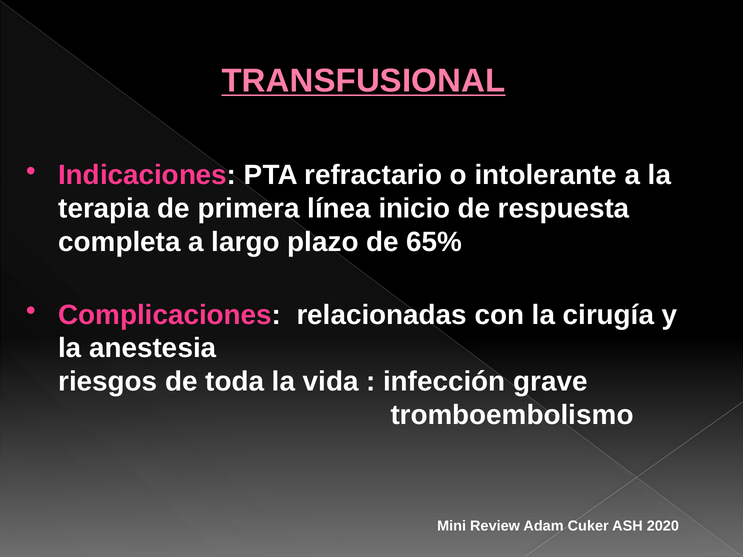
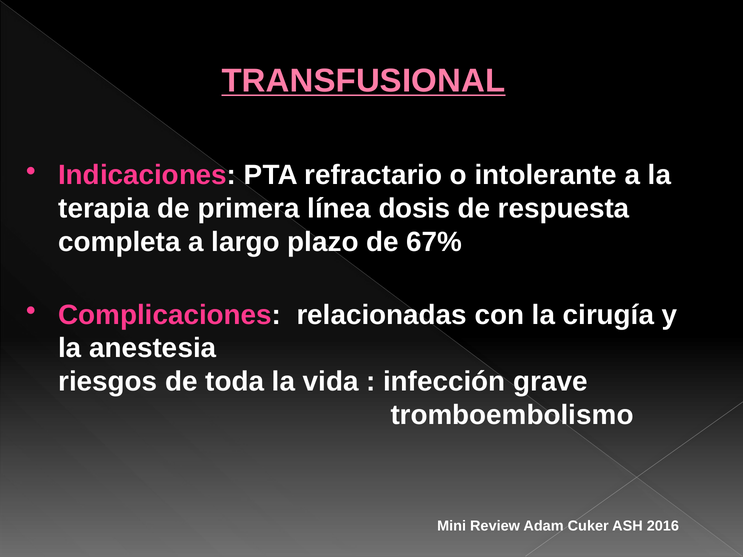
inicio: inicio -> dosis
65%: 65% -> 67%
2020: 2020 -> 2016
